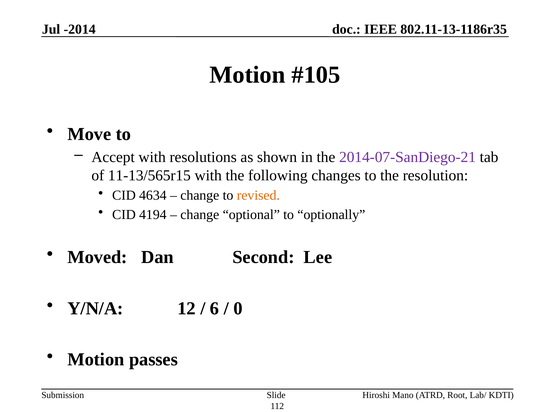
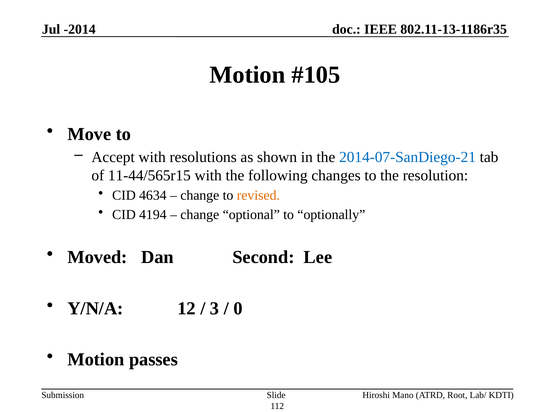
2014-07-SanDiego-21 colour: purple -> blue
11-13/565r15: 11-13/565r15 -> 11-44/565r15
6: 6 -> 3
